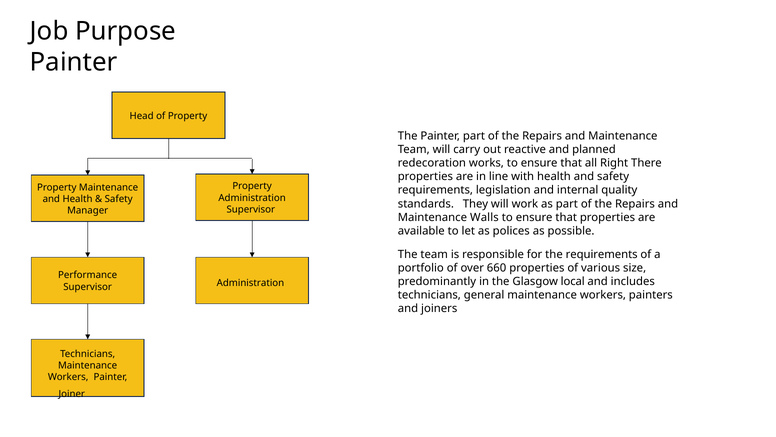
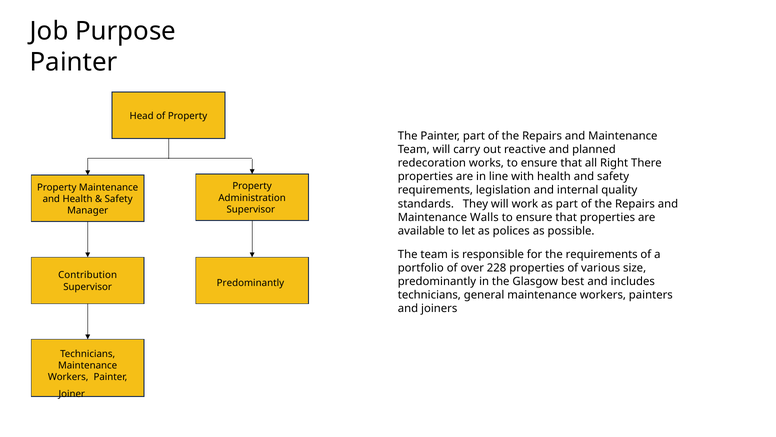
660: 660 -> 228
Performance: Performance -> Contribution
local: local -> best
Administration at (250, 283): Administration -> Predominantly
